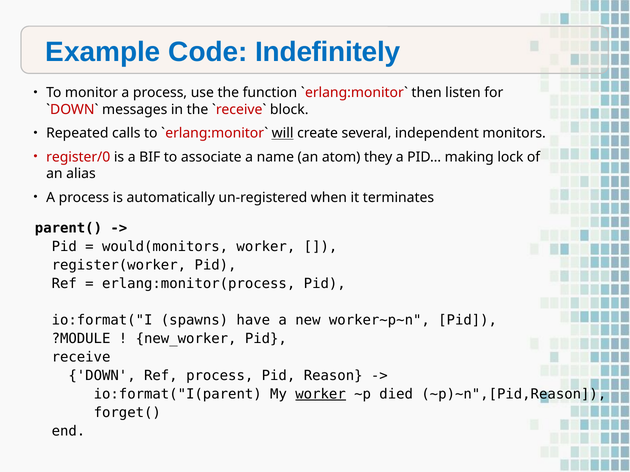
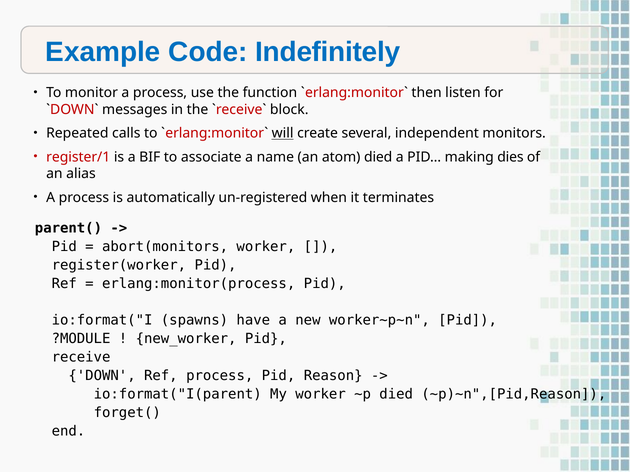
register/0: register/0 -> register/1
atom they: they -> died
lock: lock -> dies
would(monitors: would(monitors -> abort(monitors
worker at (321, 394) underline: present -> none
